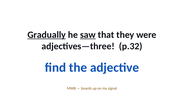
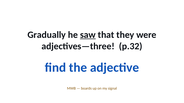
Gradually underline: present -> none
